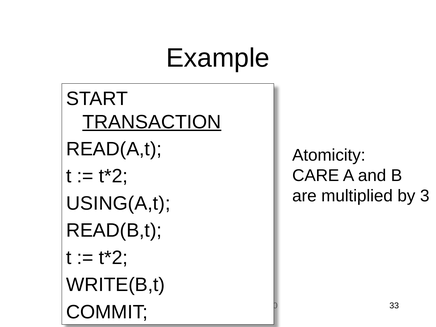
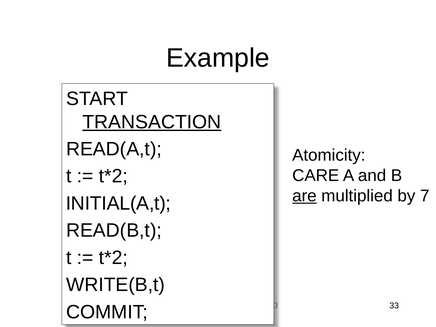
are underline: none -> present
3: 3 -> 7
USING(A,t: USING(A,t -> INITIAL(A,t
